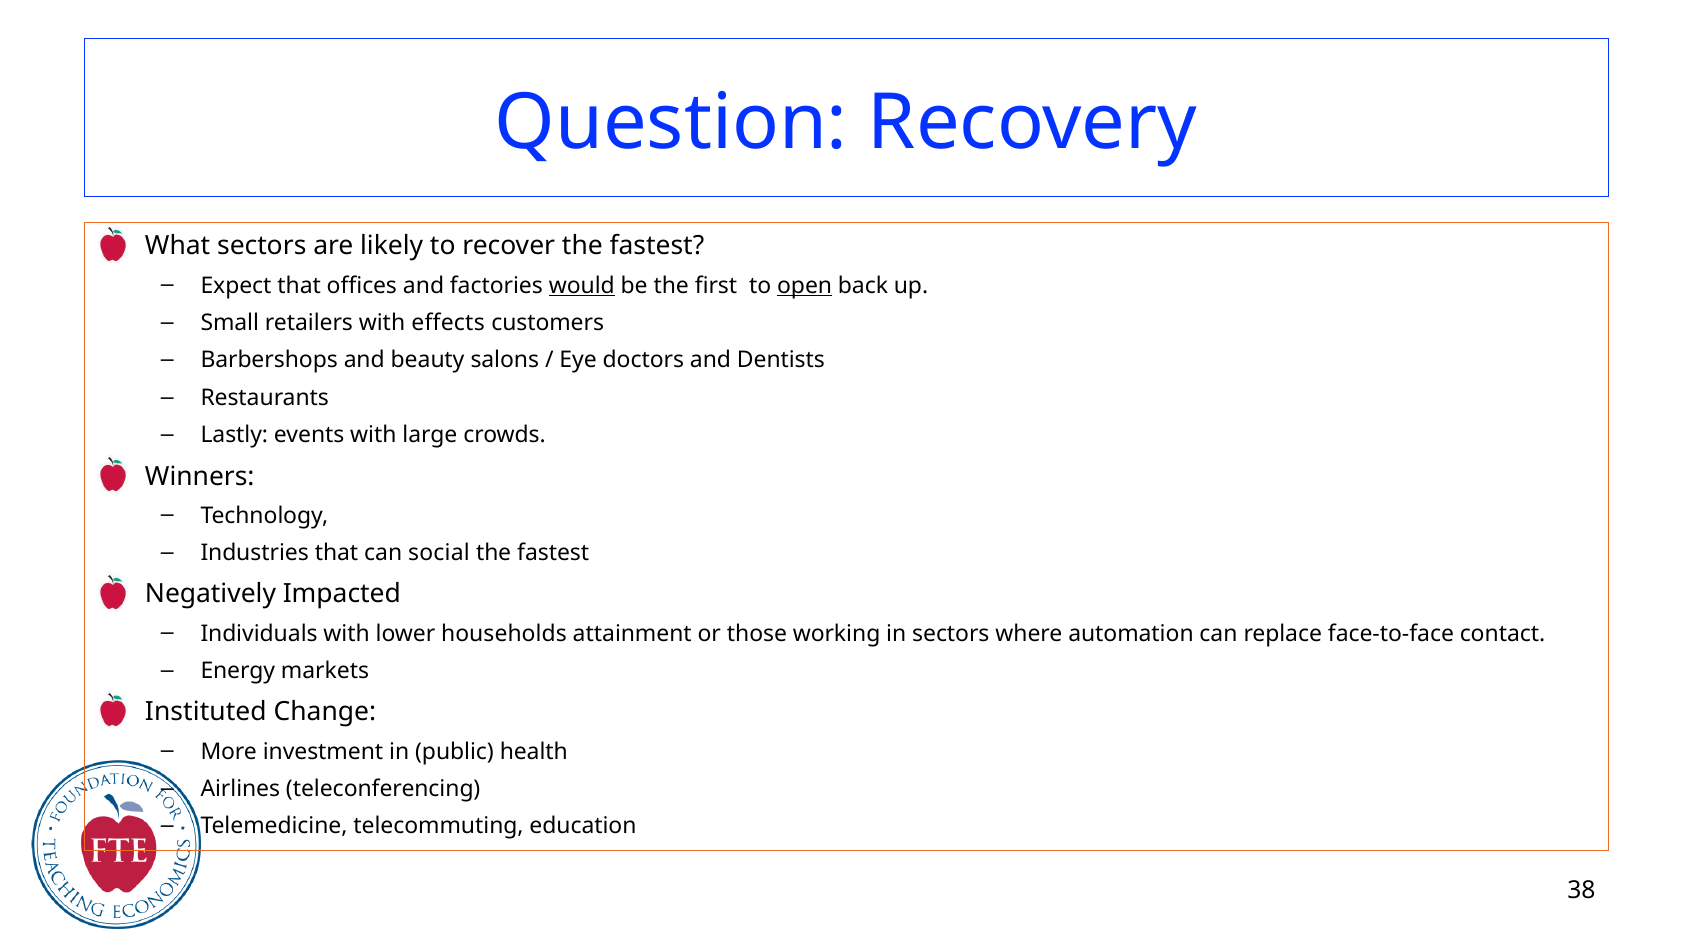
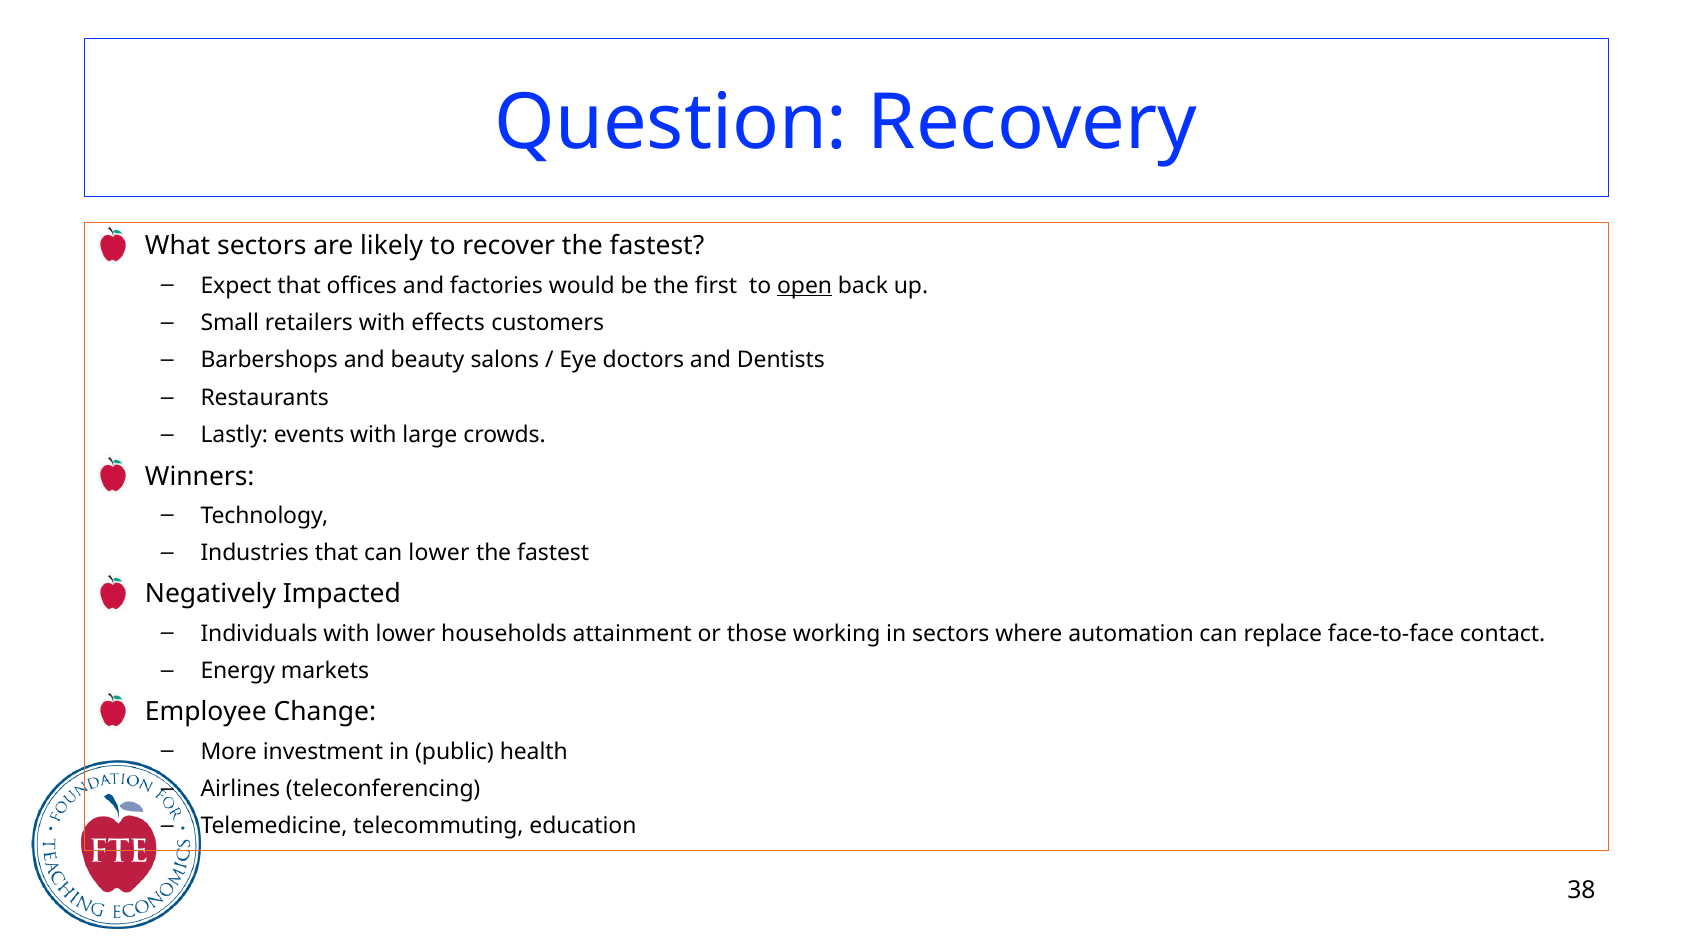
would underline: present -> none
can social: social -> lower
Instituted: Instituted -> Employee
